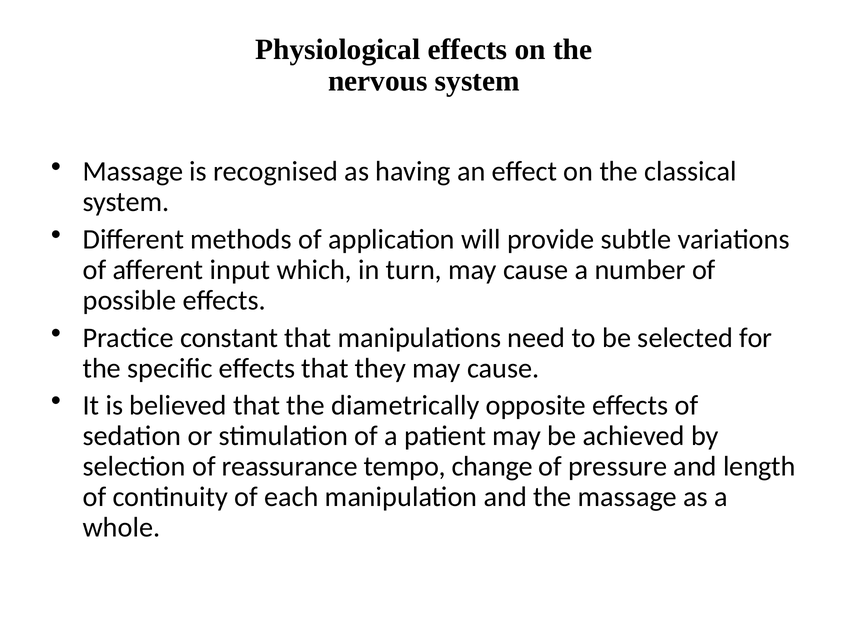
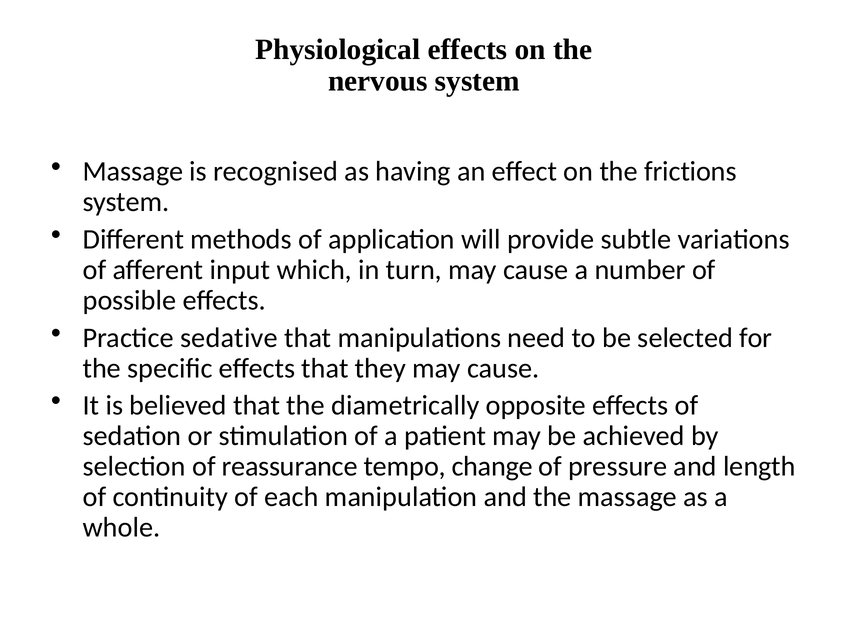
classical: classical -> frictions
constant: constant -> sedative
